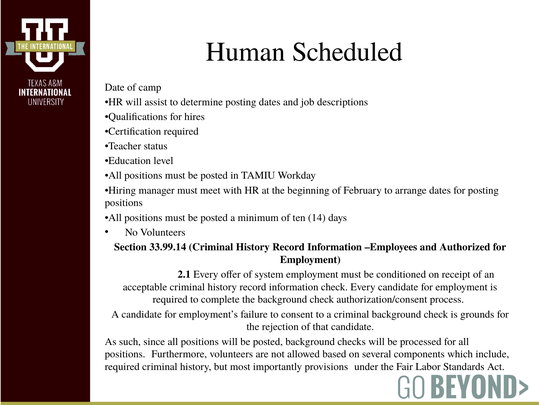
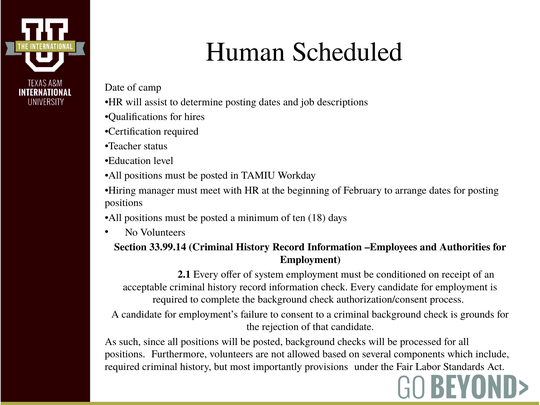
14: 14 -> 18
Authorized: Authorized -> Authorities
